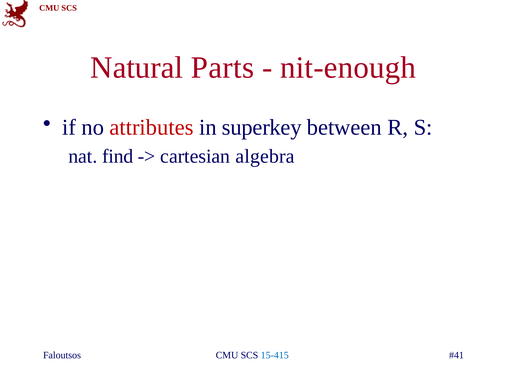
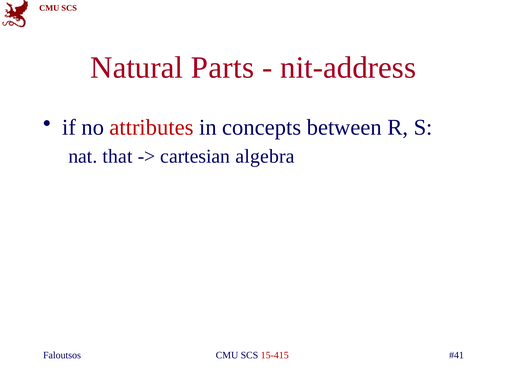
nit-enough: nit-enough -> nit-address
superkey: superkey -> concepts
find: find -> that
15-415 colour: blue -> red
